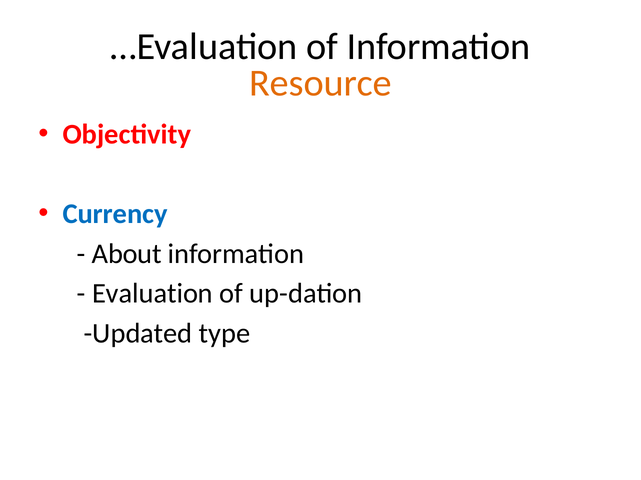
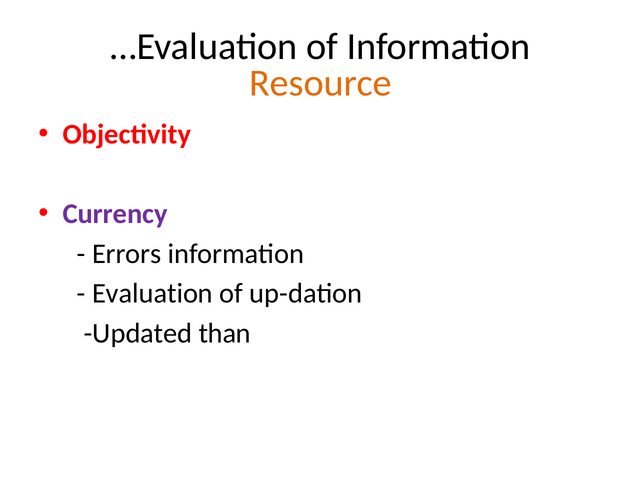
Currency colour: blue -> purple
About: About -> Errors
type: type -> than
